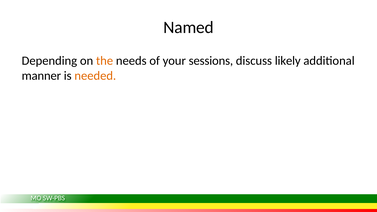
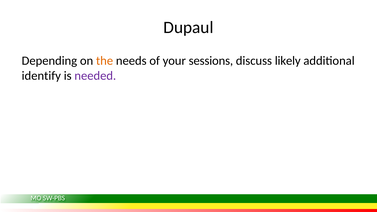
Named: Named -> Dupaul
manner: manner -> identify
needed colour: orange -> purple
